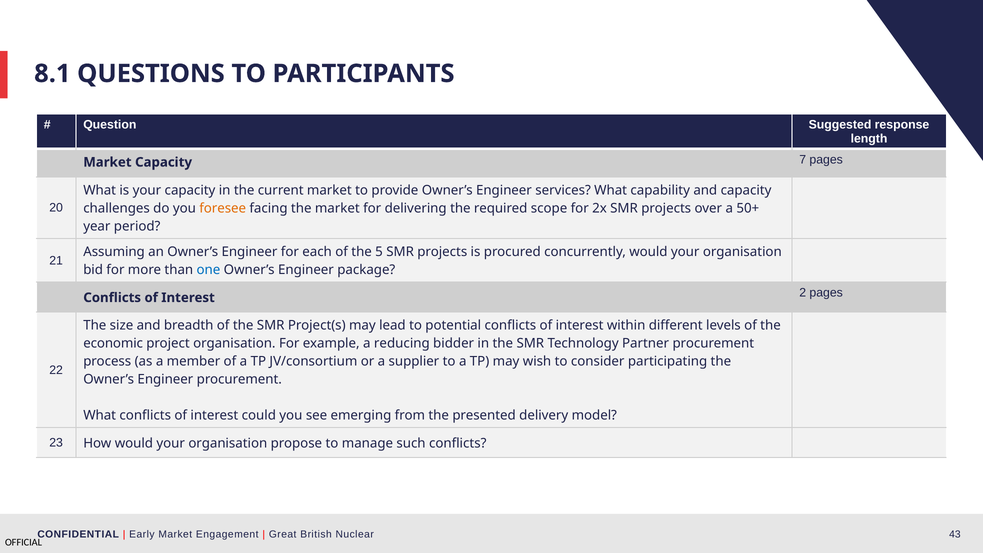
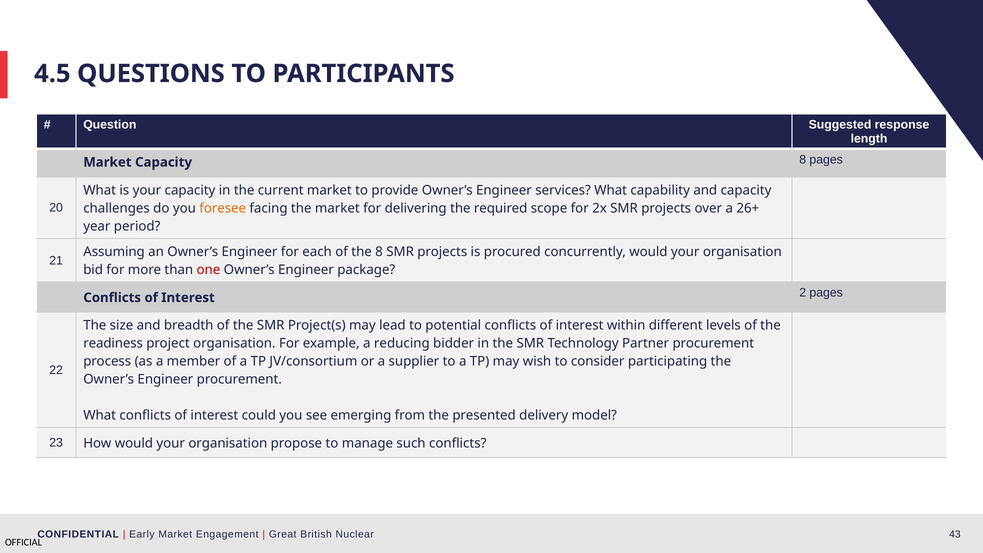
8.1: 8.1 -> 4.5
Capacity 7: 7 -> 8
50+: 50+ -> 26+
the 5: 5 -> 8
one colour: blue -> red
economic: economic -> readiness
